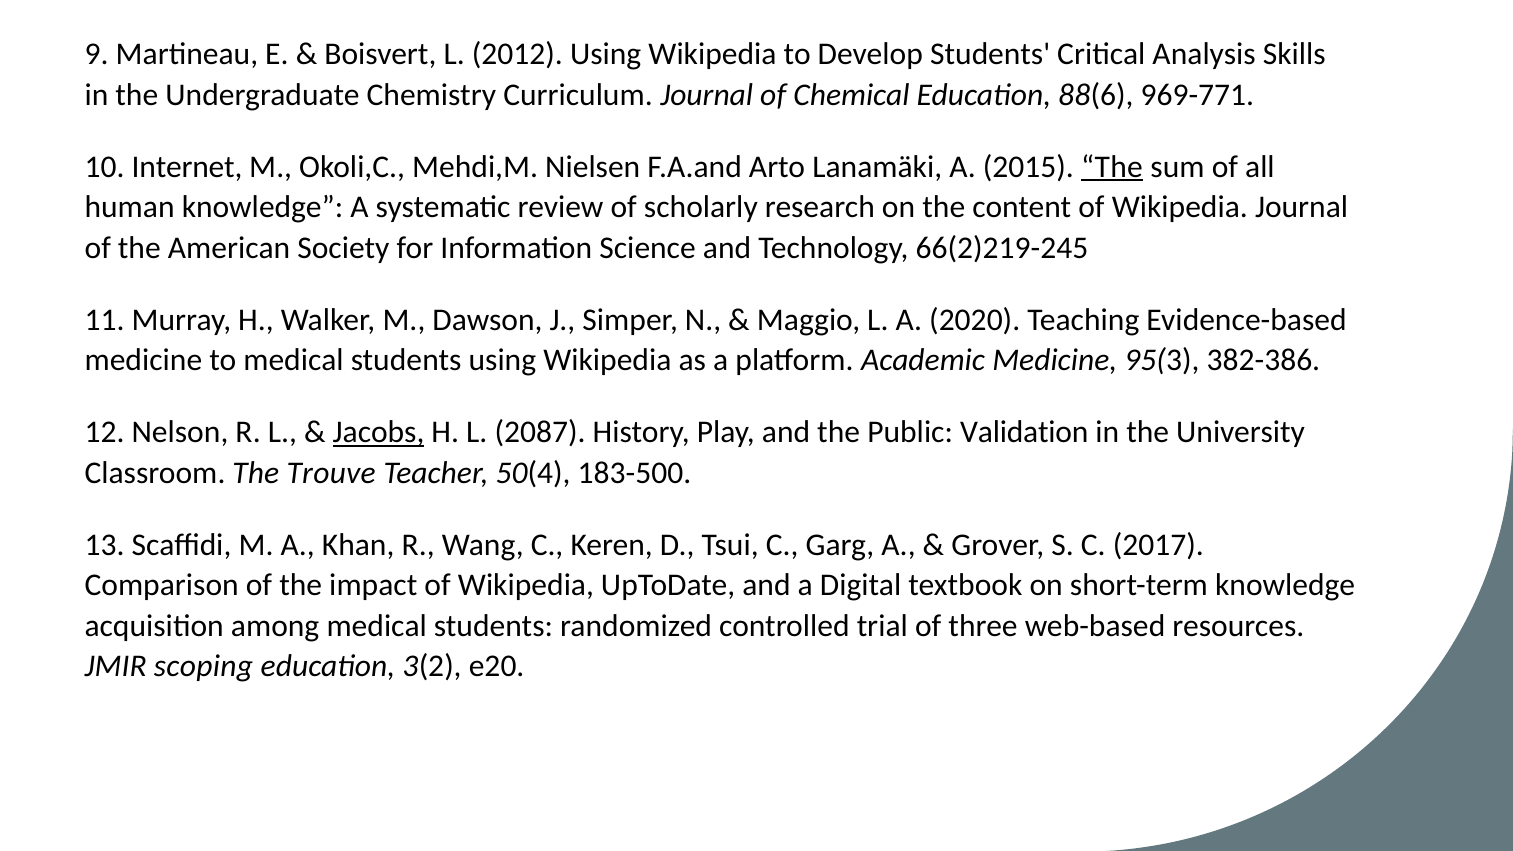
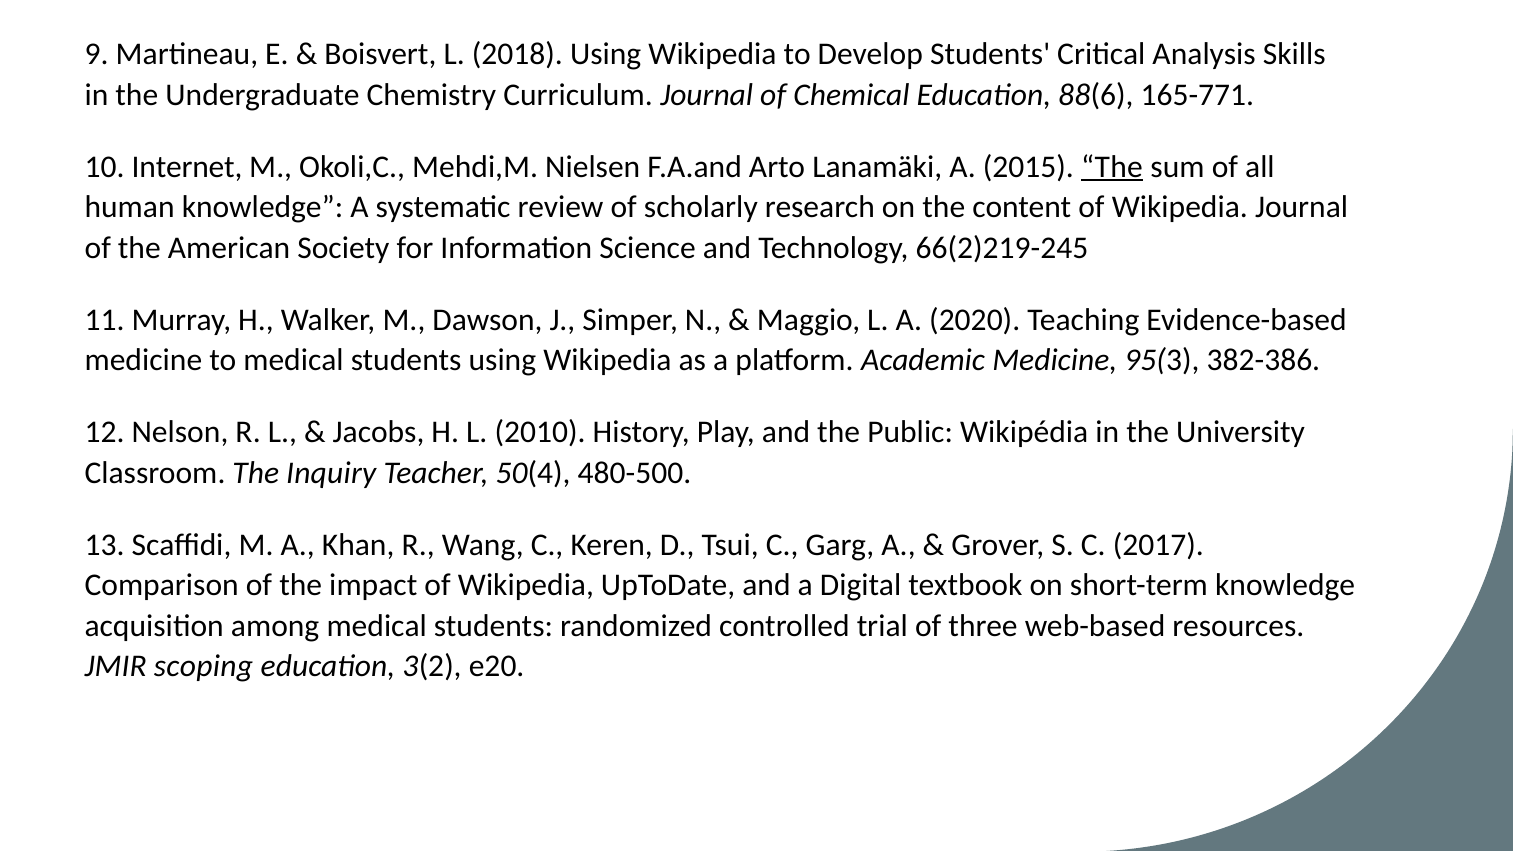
2012: 2012 -> 2018
969-771: 969-771 -> 165-771
Jacobs underline: present -> none
2087: 2087 -> 2010
Validation: Validation -> Wikipédia
Trouve: Trouve -> Inquiry
183-500: 183-500 -> 480-500
